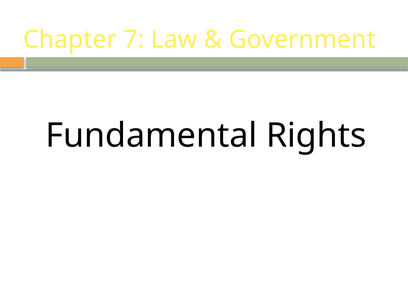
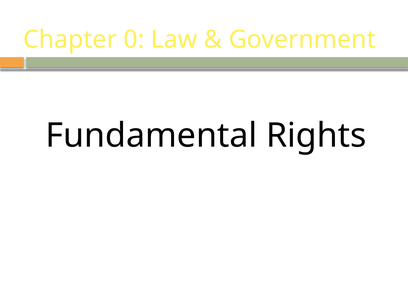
7: 7 -> 0
